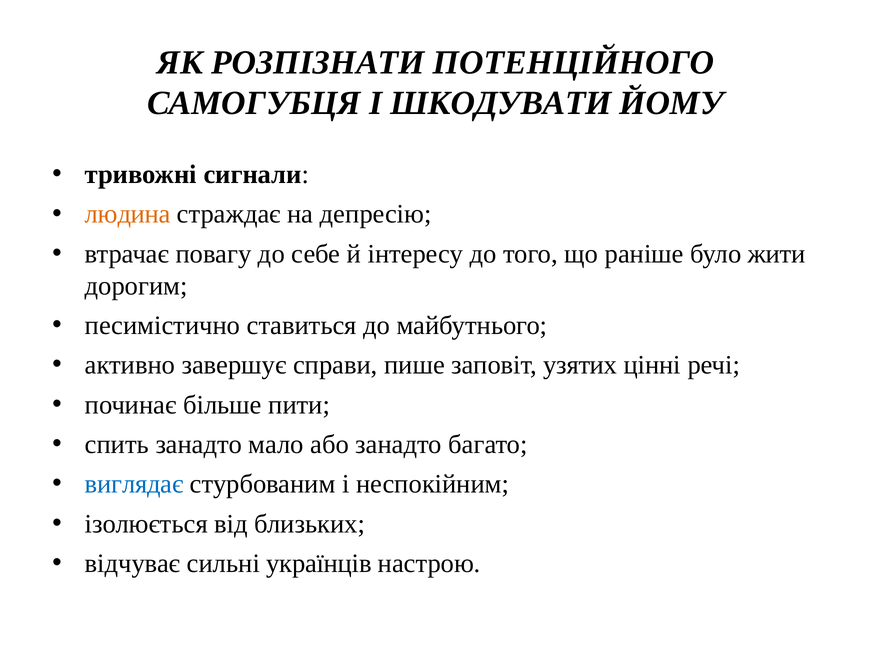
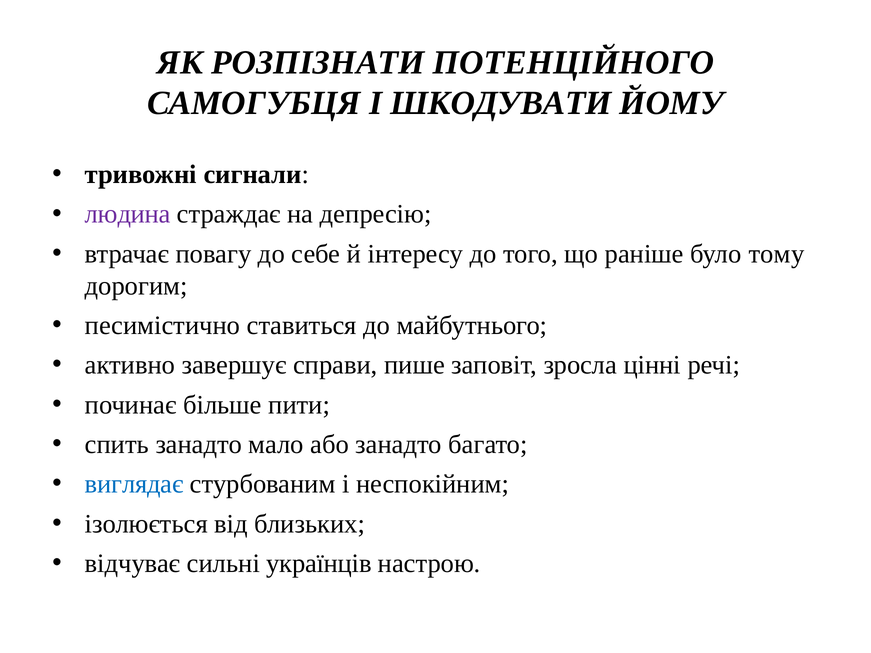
людина colour: orange -> purple
жити: жити -> тому
узятих: узятих -> зросла
